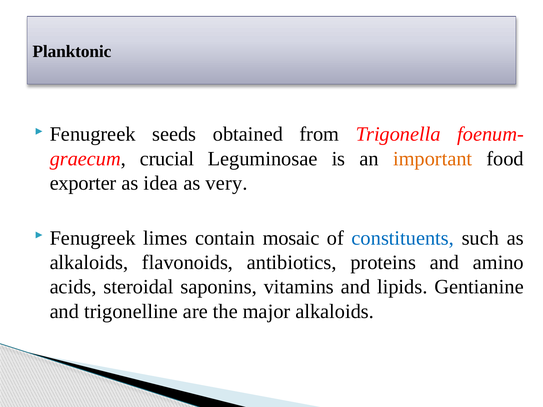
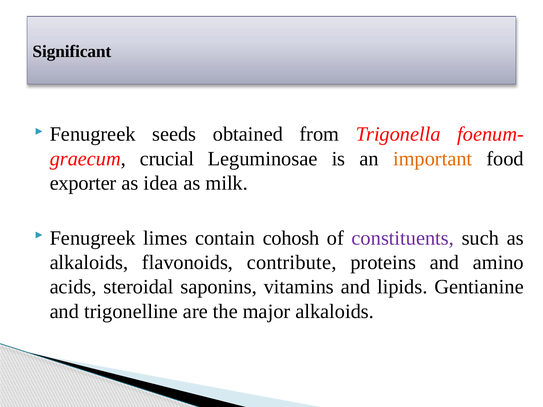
Planktonic: Planktonic -> Significant
very: very -> milk
mosaic: mosaic -> cohosh
constituents colour: blue -> purple
antibiotics: antibiotics -> contribute
